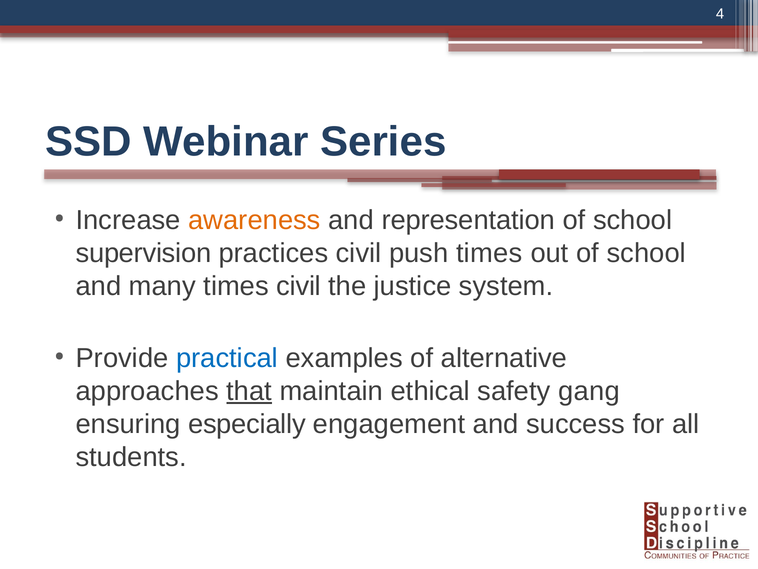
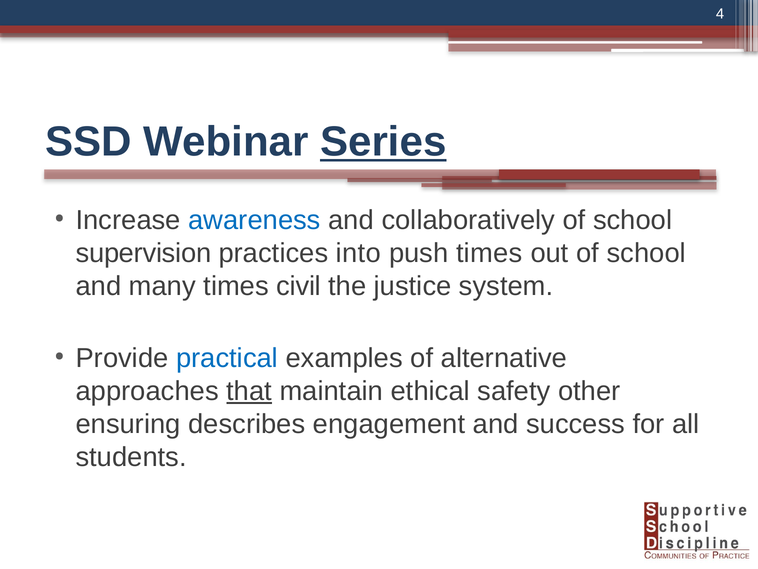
Series underline: none -> present
awareness colour: orange -> blue
representation: representation -> collaboratively
practices civil: civil -> into
gang: gang -> other
especially: especially -> describes
